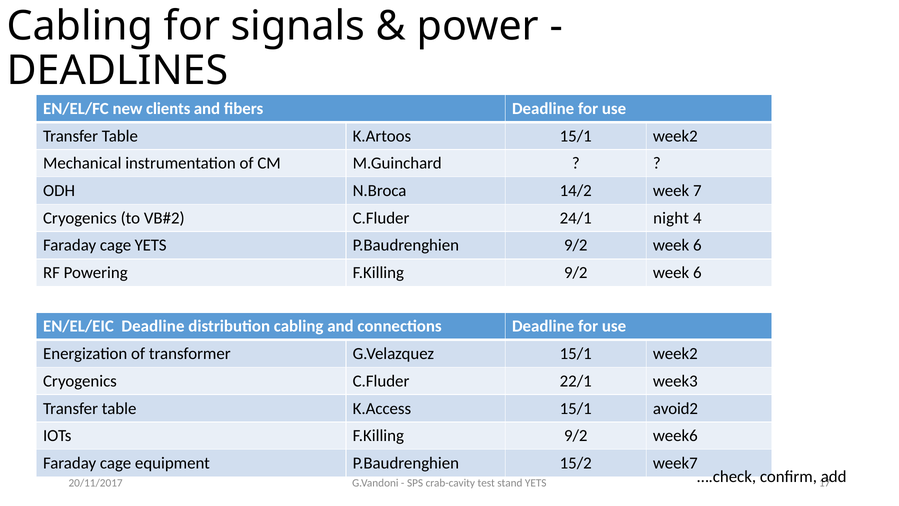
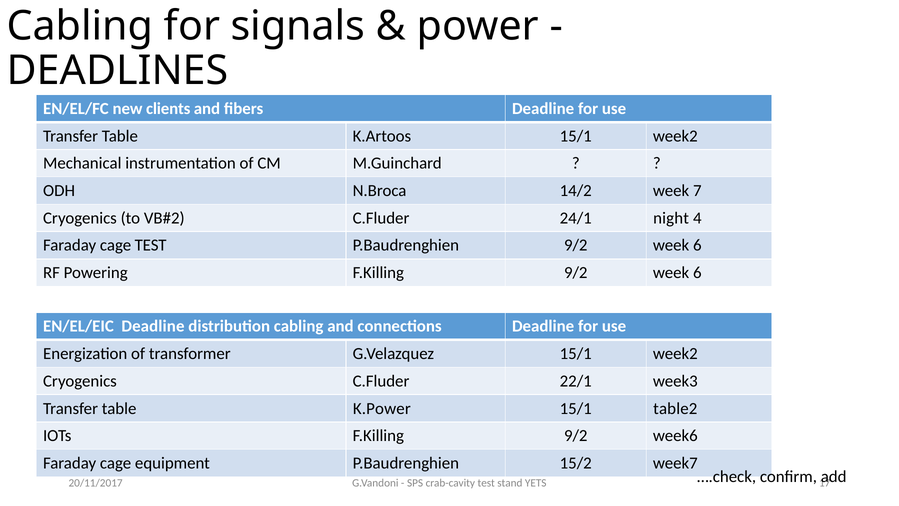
cage YETS: YETS -> TEST
K.Access: K.Access -> K.Power
avoid2: avoid2 -> table2
